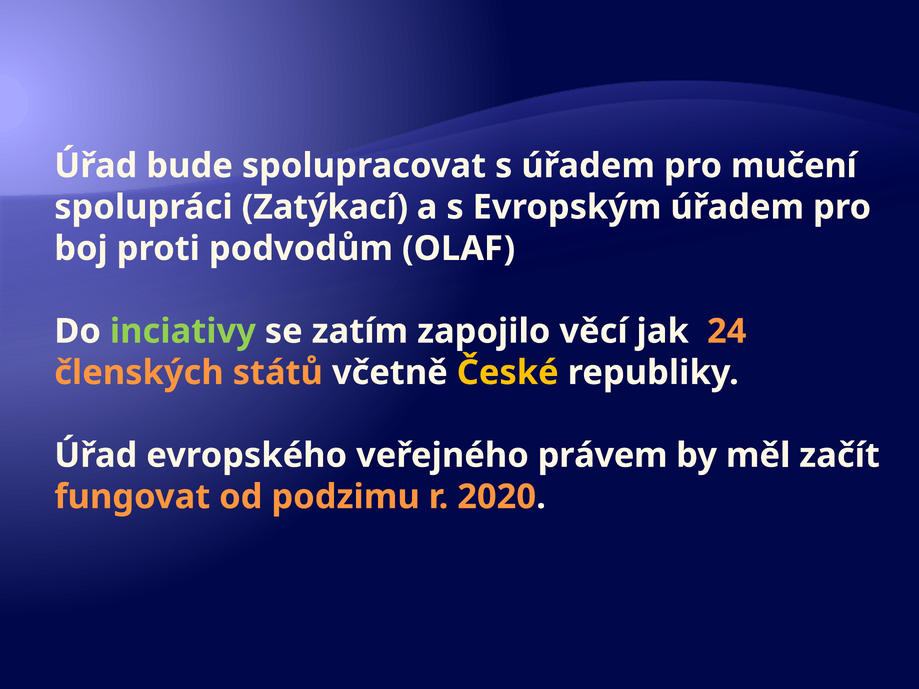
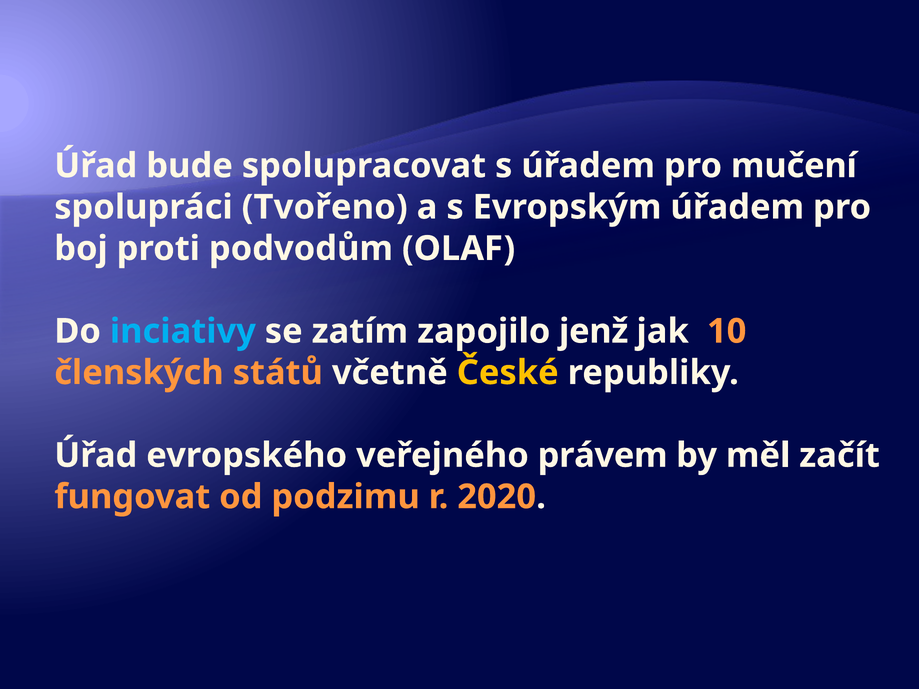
Zatýkací: Zatýkací -> Tvořeno
inciativy colour: light green -> light blue
věcí: věcí -> jenž
24: 24 -> 10
